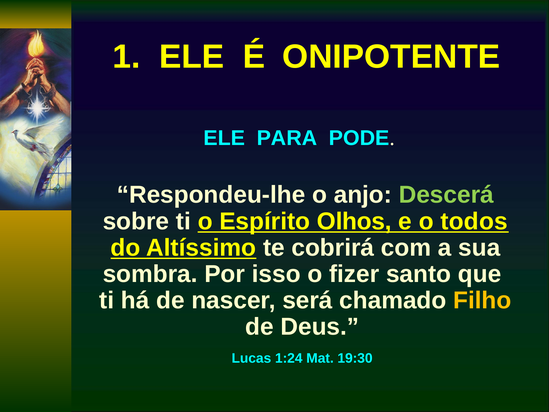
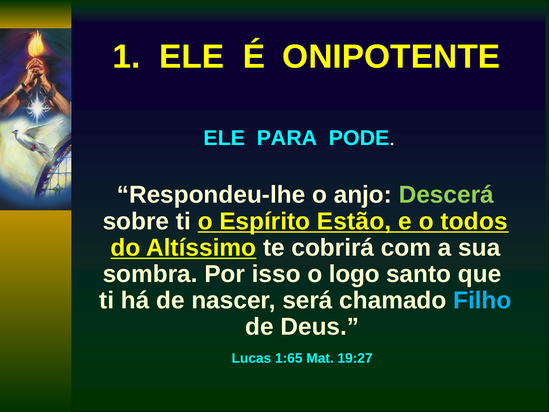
Olhos: Olhos -> Estão
fizer: fizer -> logo
Filho colour: yellow -> light blue
1:24: 1:24 -> 1:65
19:30: 19:30 -> 19:27
